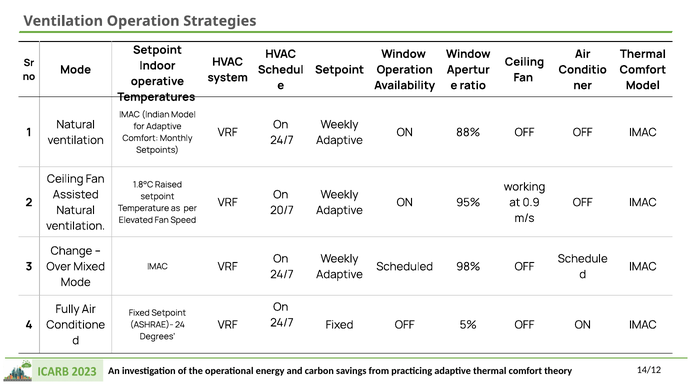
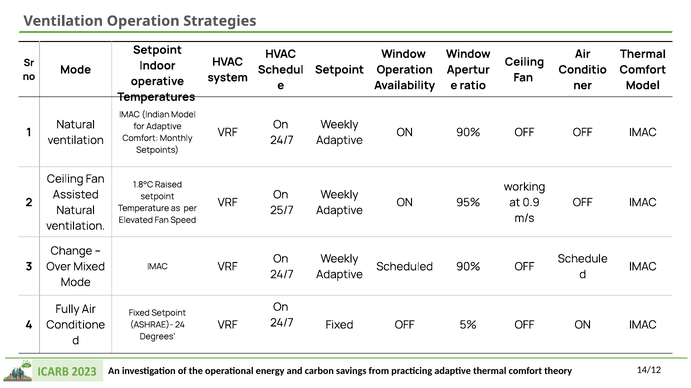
ON 88%: 88% -> 90%
20/7: 20/7 -> 25/7
Scheduled 98%: 98% -> 90%
